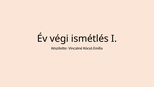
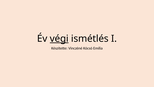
végi underline: none -> present
